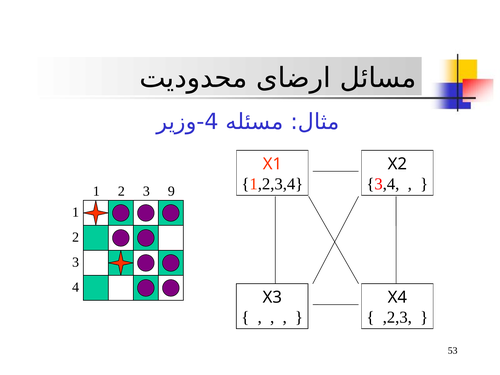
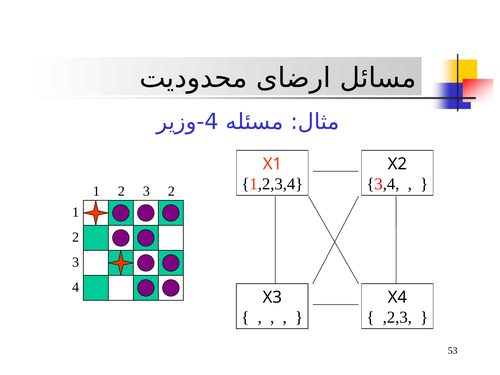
2 9: 9 -> 2
